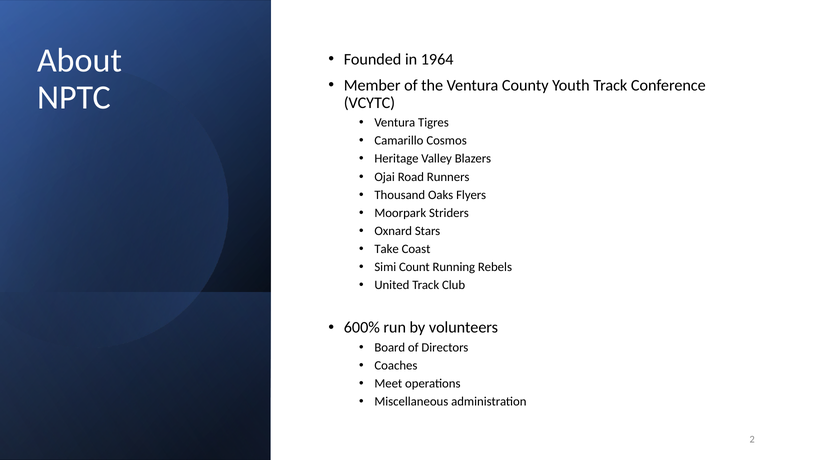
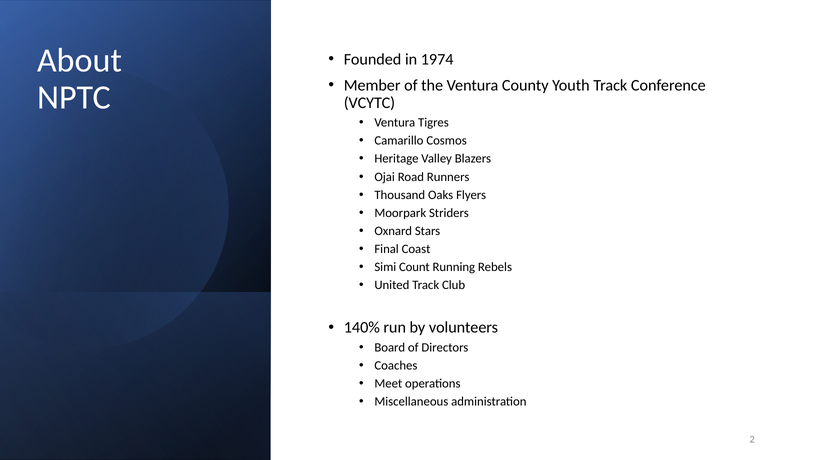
1964: 1964 -> 1974
Take: Take -> Final
600%: 600% -> 140%
